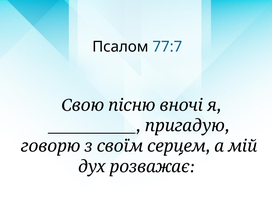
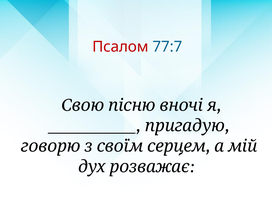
Псалом colour: black -> red
